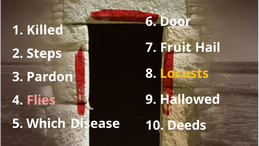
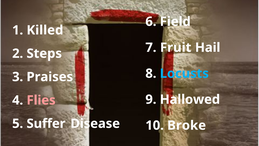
Door: Door -> Field
Locusts colour: yellow -> light blue
Pardon: Pardon -> Praises
Which: Which -> Suffer
Deeds: Deeds -> Broke
